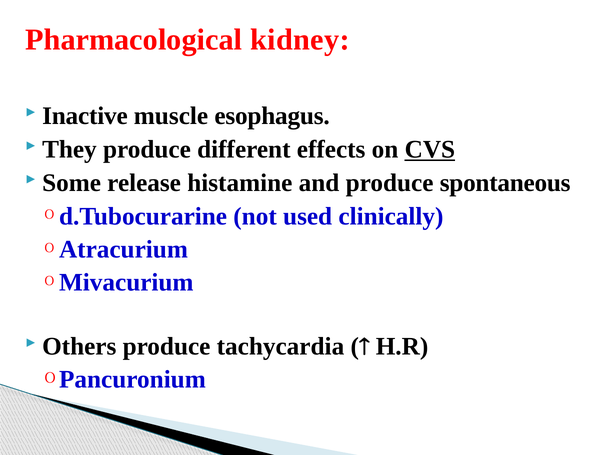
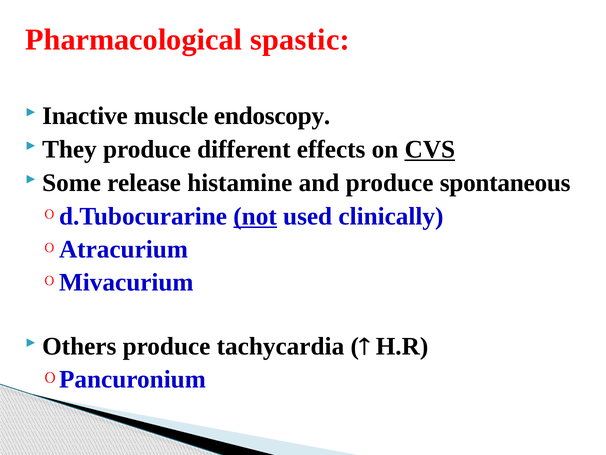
kidney: kidney -> spastic
esophagus: esophagus -> endoscopy
not underline: none -> present
